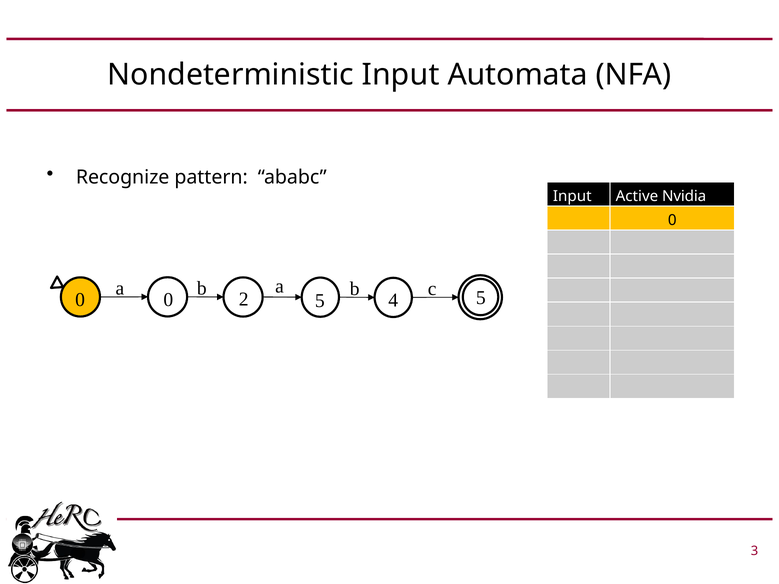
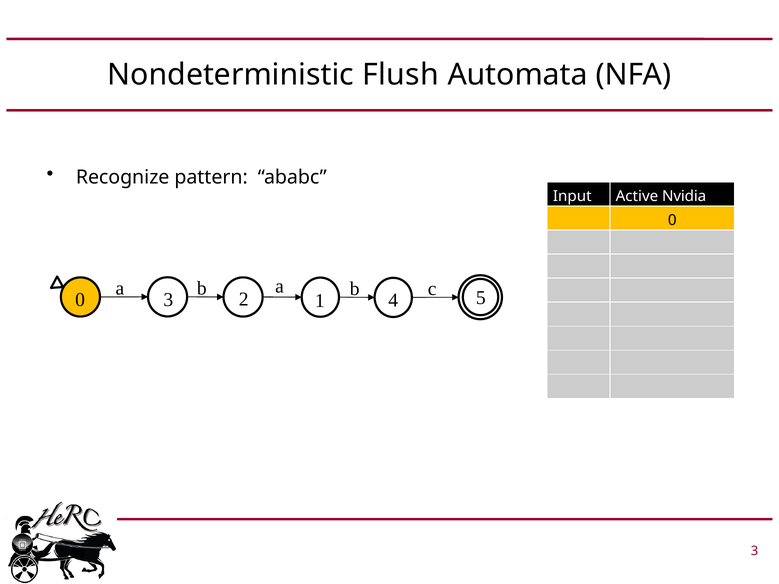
Nondeterministic Input: Input -> Flush
0 0: 0 -> 3
2 5: 5 -> 1
